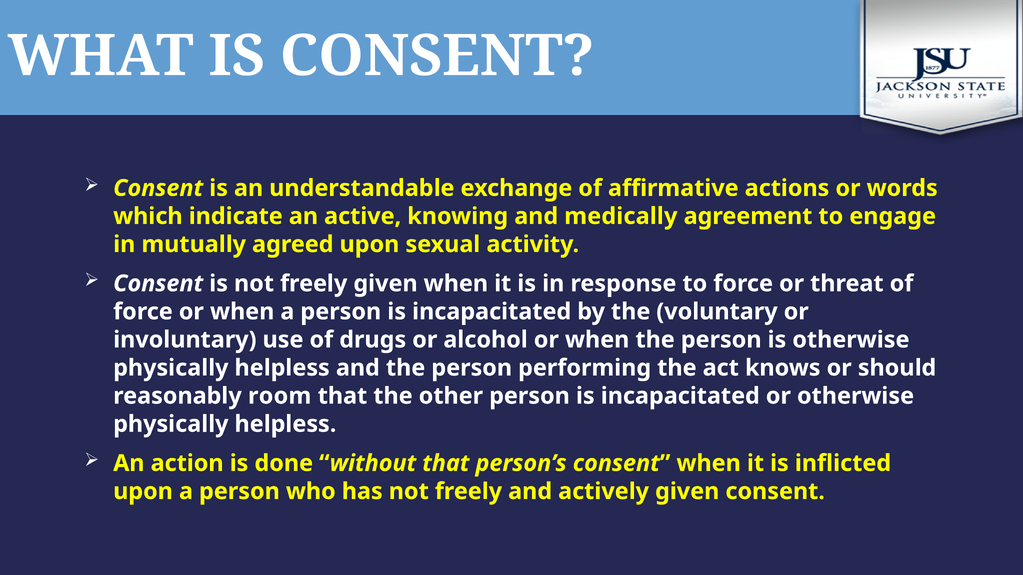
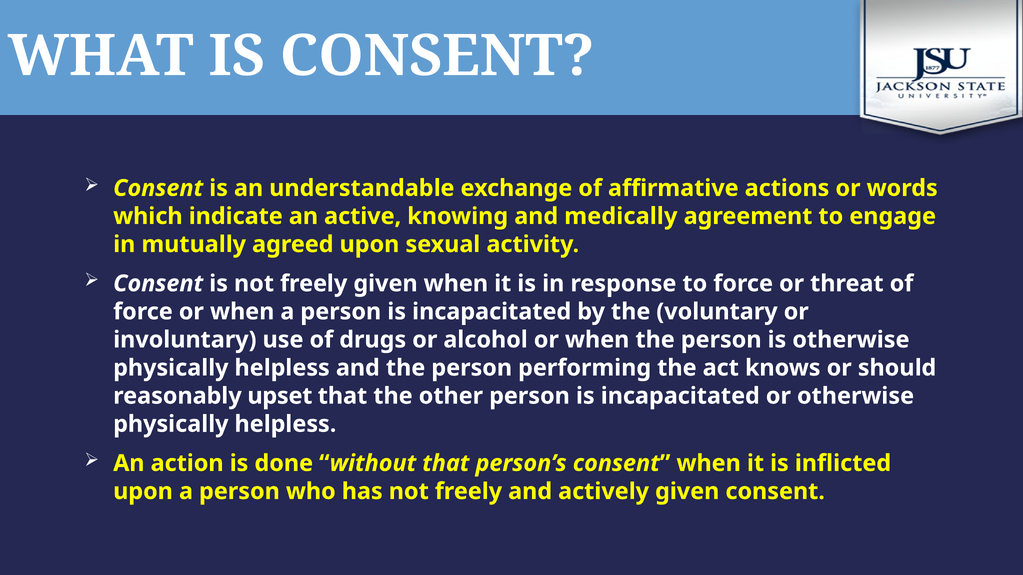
room: room -> upset
